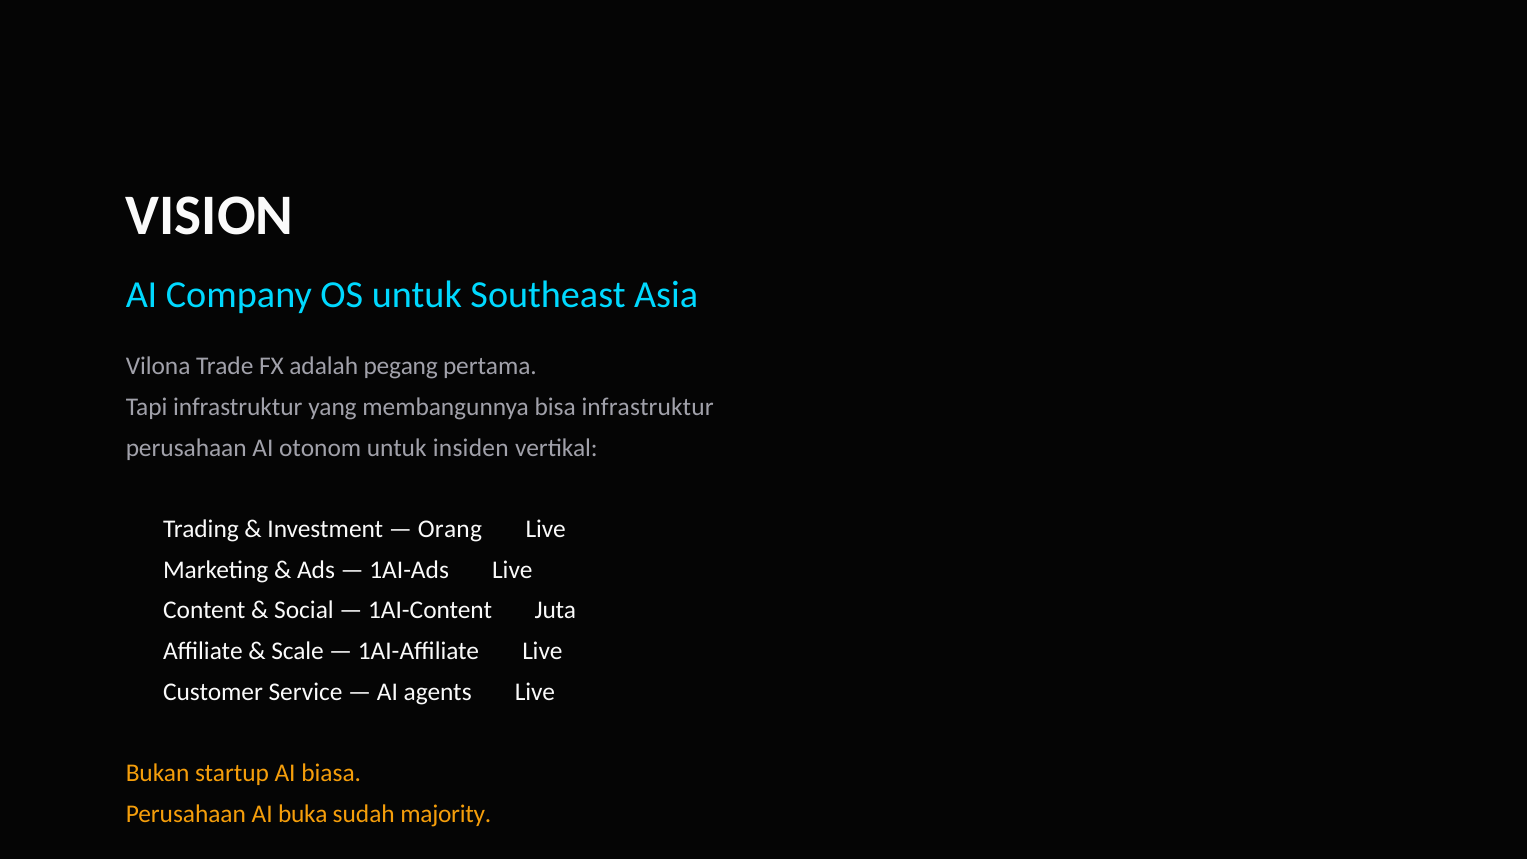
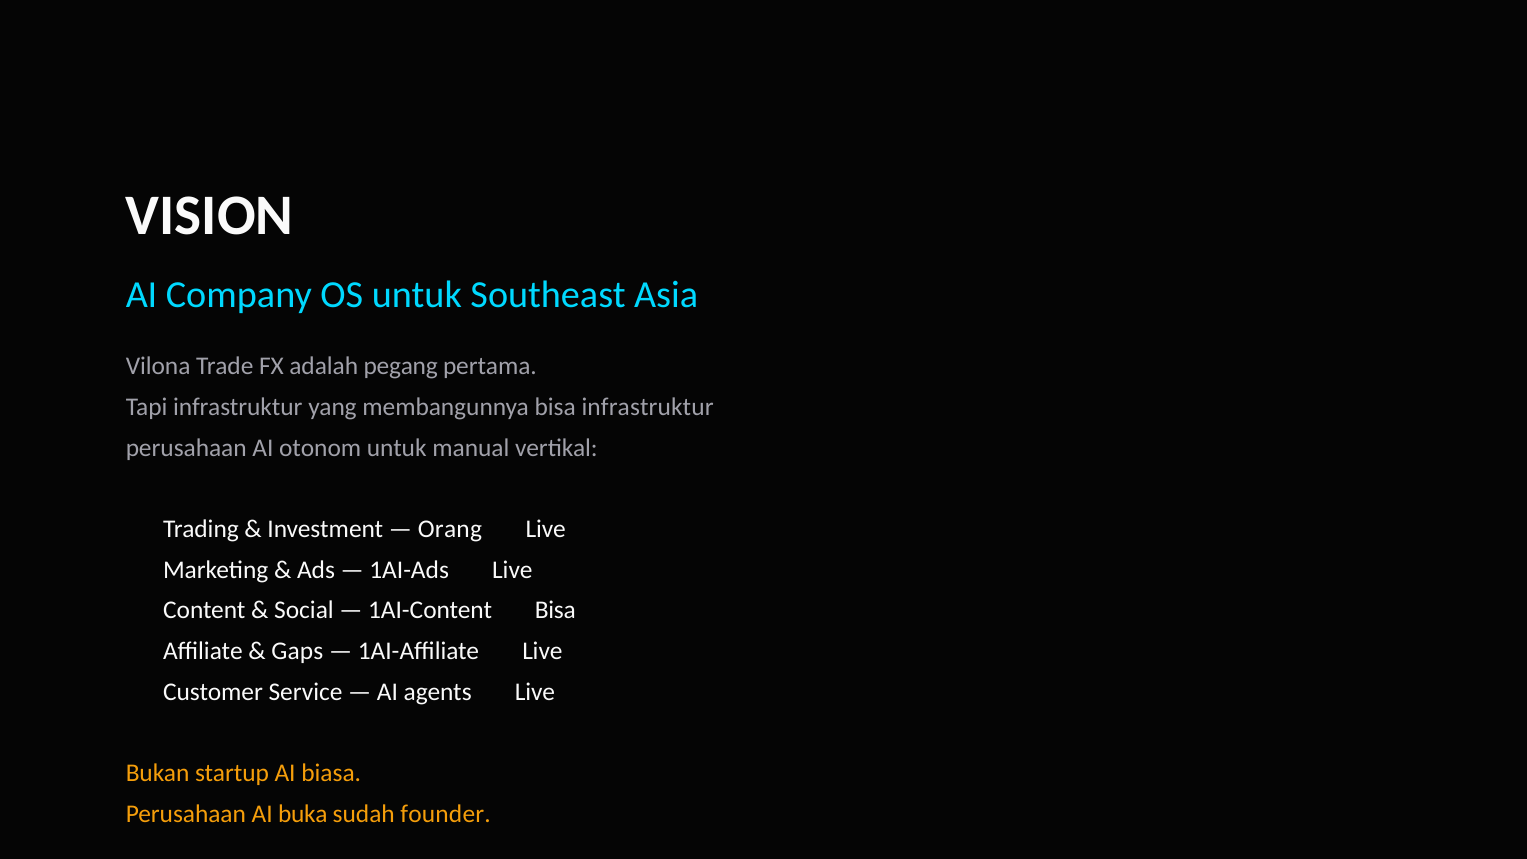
insiden: insiden -> manual
1AI-Content Juta: Juta -> Bisa
Scale: Scale -> Gaps
majority: majority -> founder
